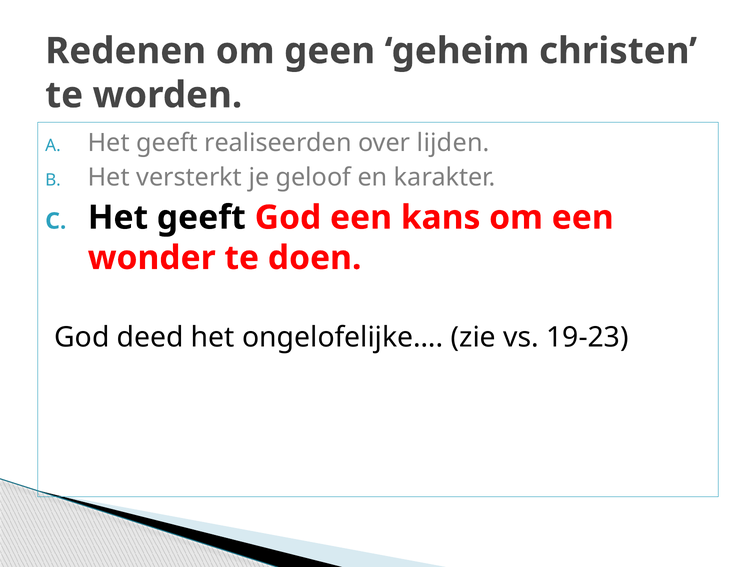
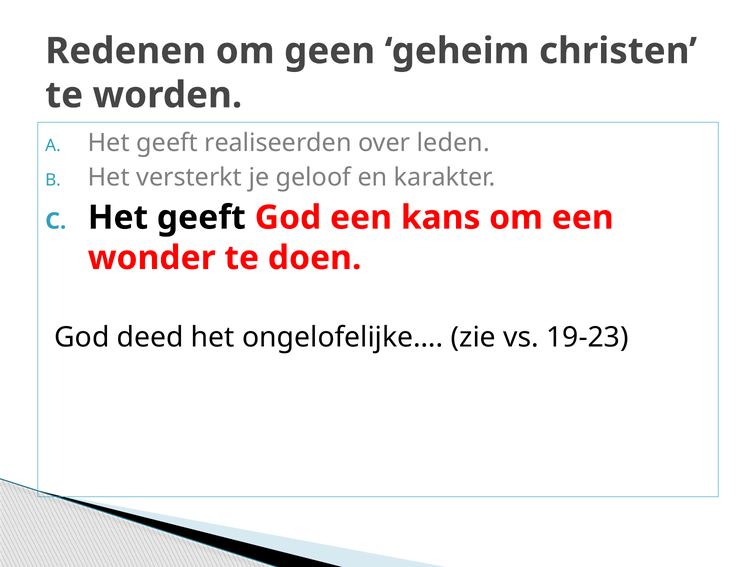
lijden: lijden -> leden
